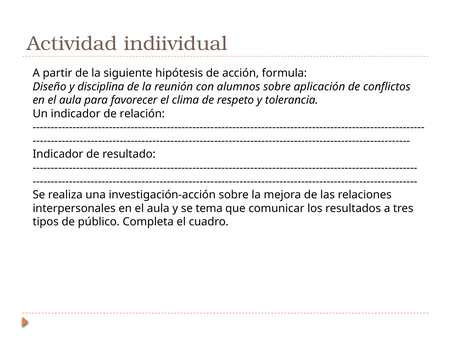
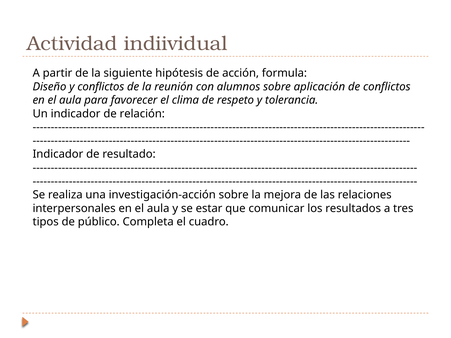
y disciplina: disciplina -> conflictos
tema: tema -> estar
